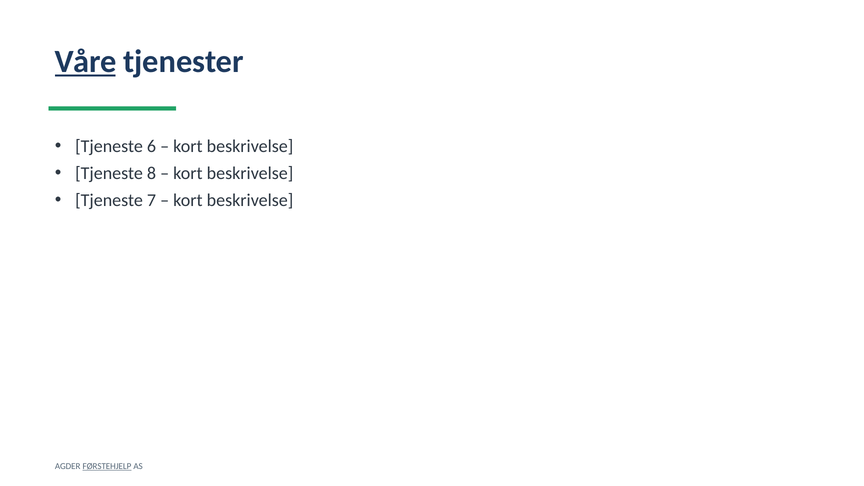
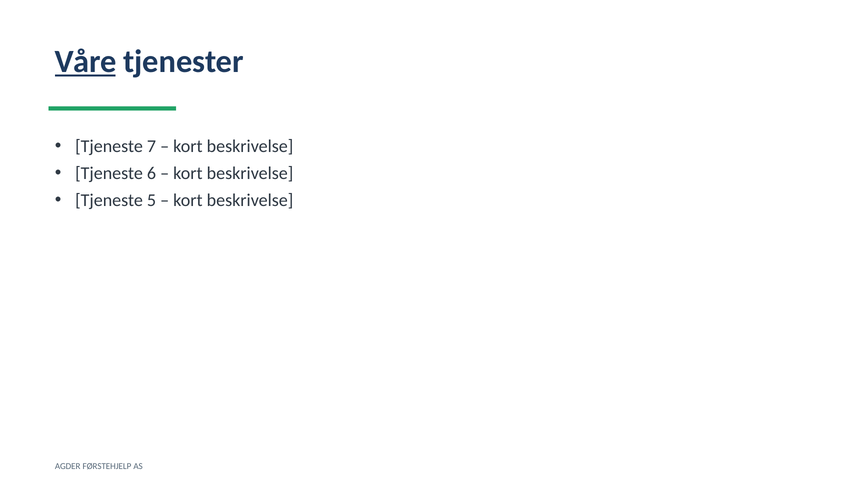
6: 6 -> 7
8: 8 -> 6
7: 7 -> 5
FØRSTEHJELP underline: present -> none
